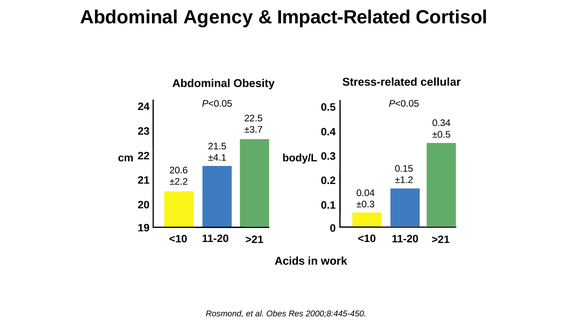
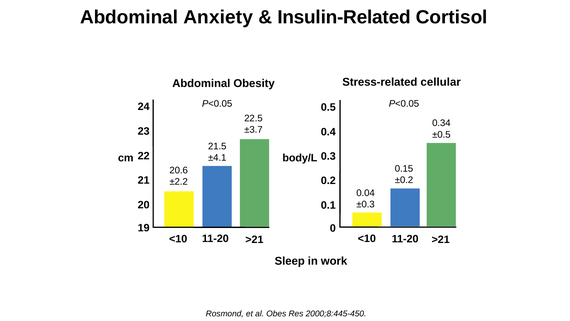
Agency: Agency -> Anxiety
Impact-Related: Impact-Related -> Insulin-Related
±1.2: ±1.2 -> ±0.2
Acids: Acids -> Sleep
